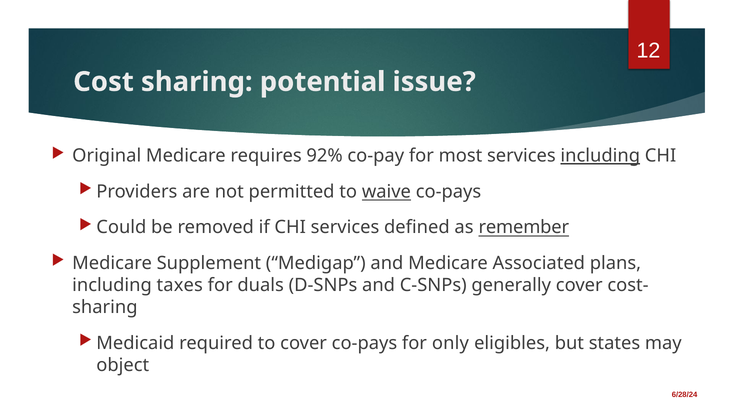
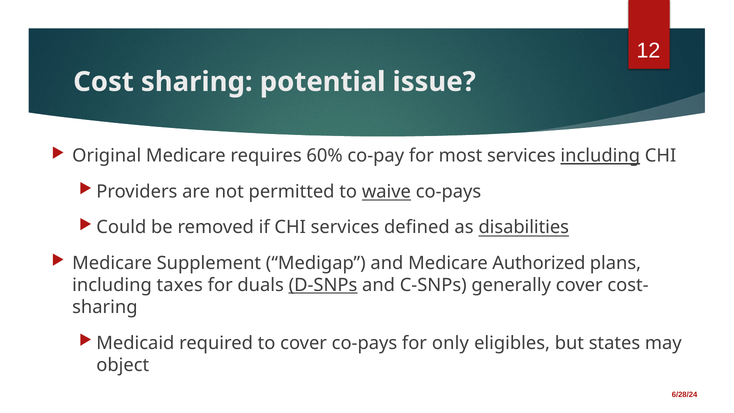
92%: 92% -> 60%
remember: remember -> disabilities
Associated: Associated -> Authorized
D-SNPs underline: none -> present
